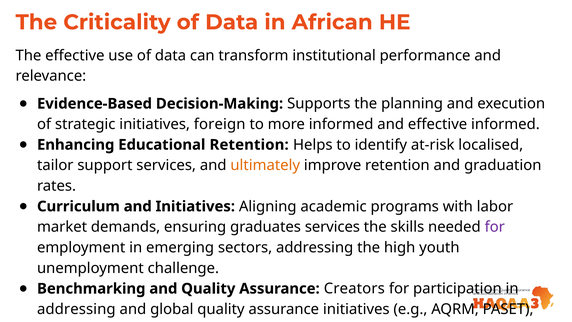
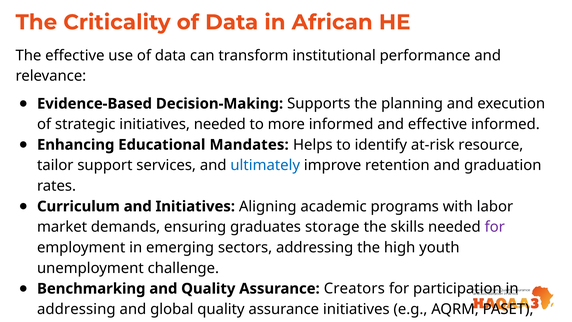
initiatives foreign: foreign -> needed
Educational Retention: Retention -> Mandates
localised: localised -> resource
ultimately colour: orange -> blue
graduates services: services -> storage
